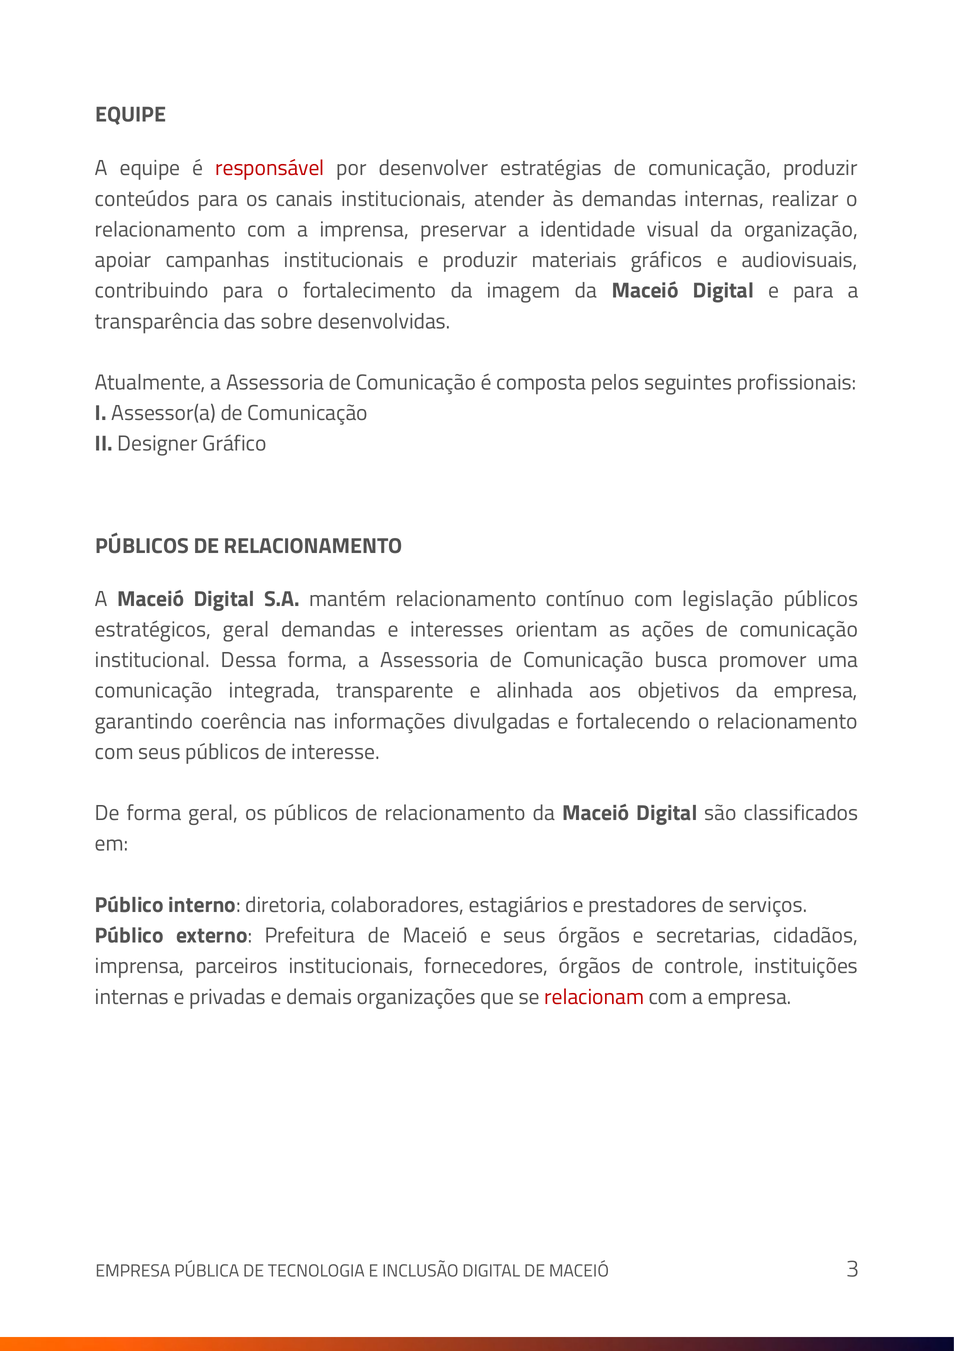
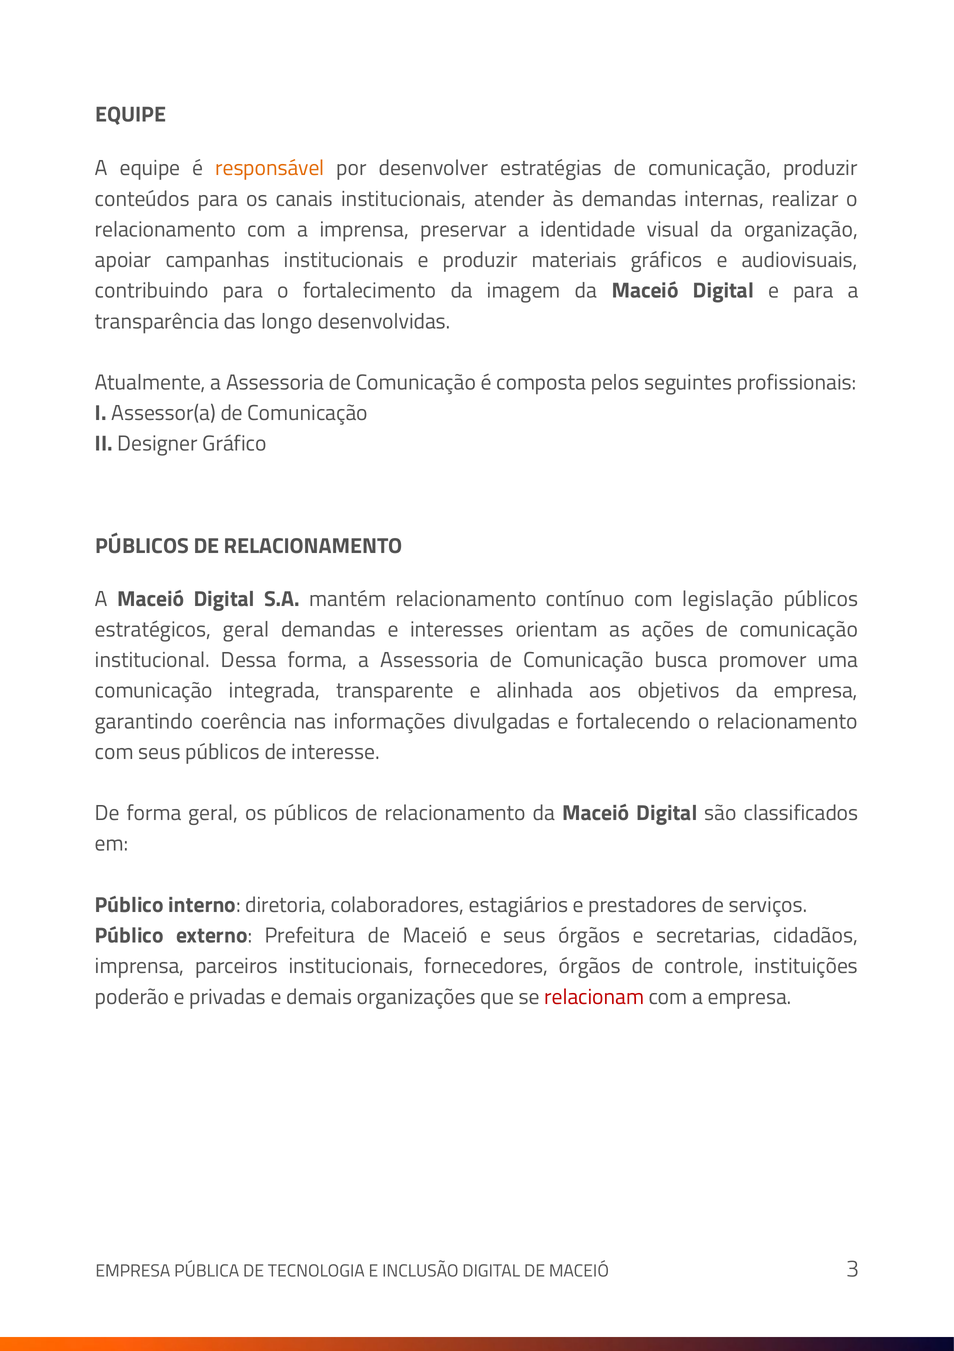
responsável colour: red -> orange
sobre: sobre -> longo
internas at (132, 996): internas -> poderão
